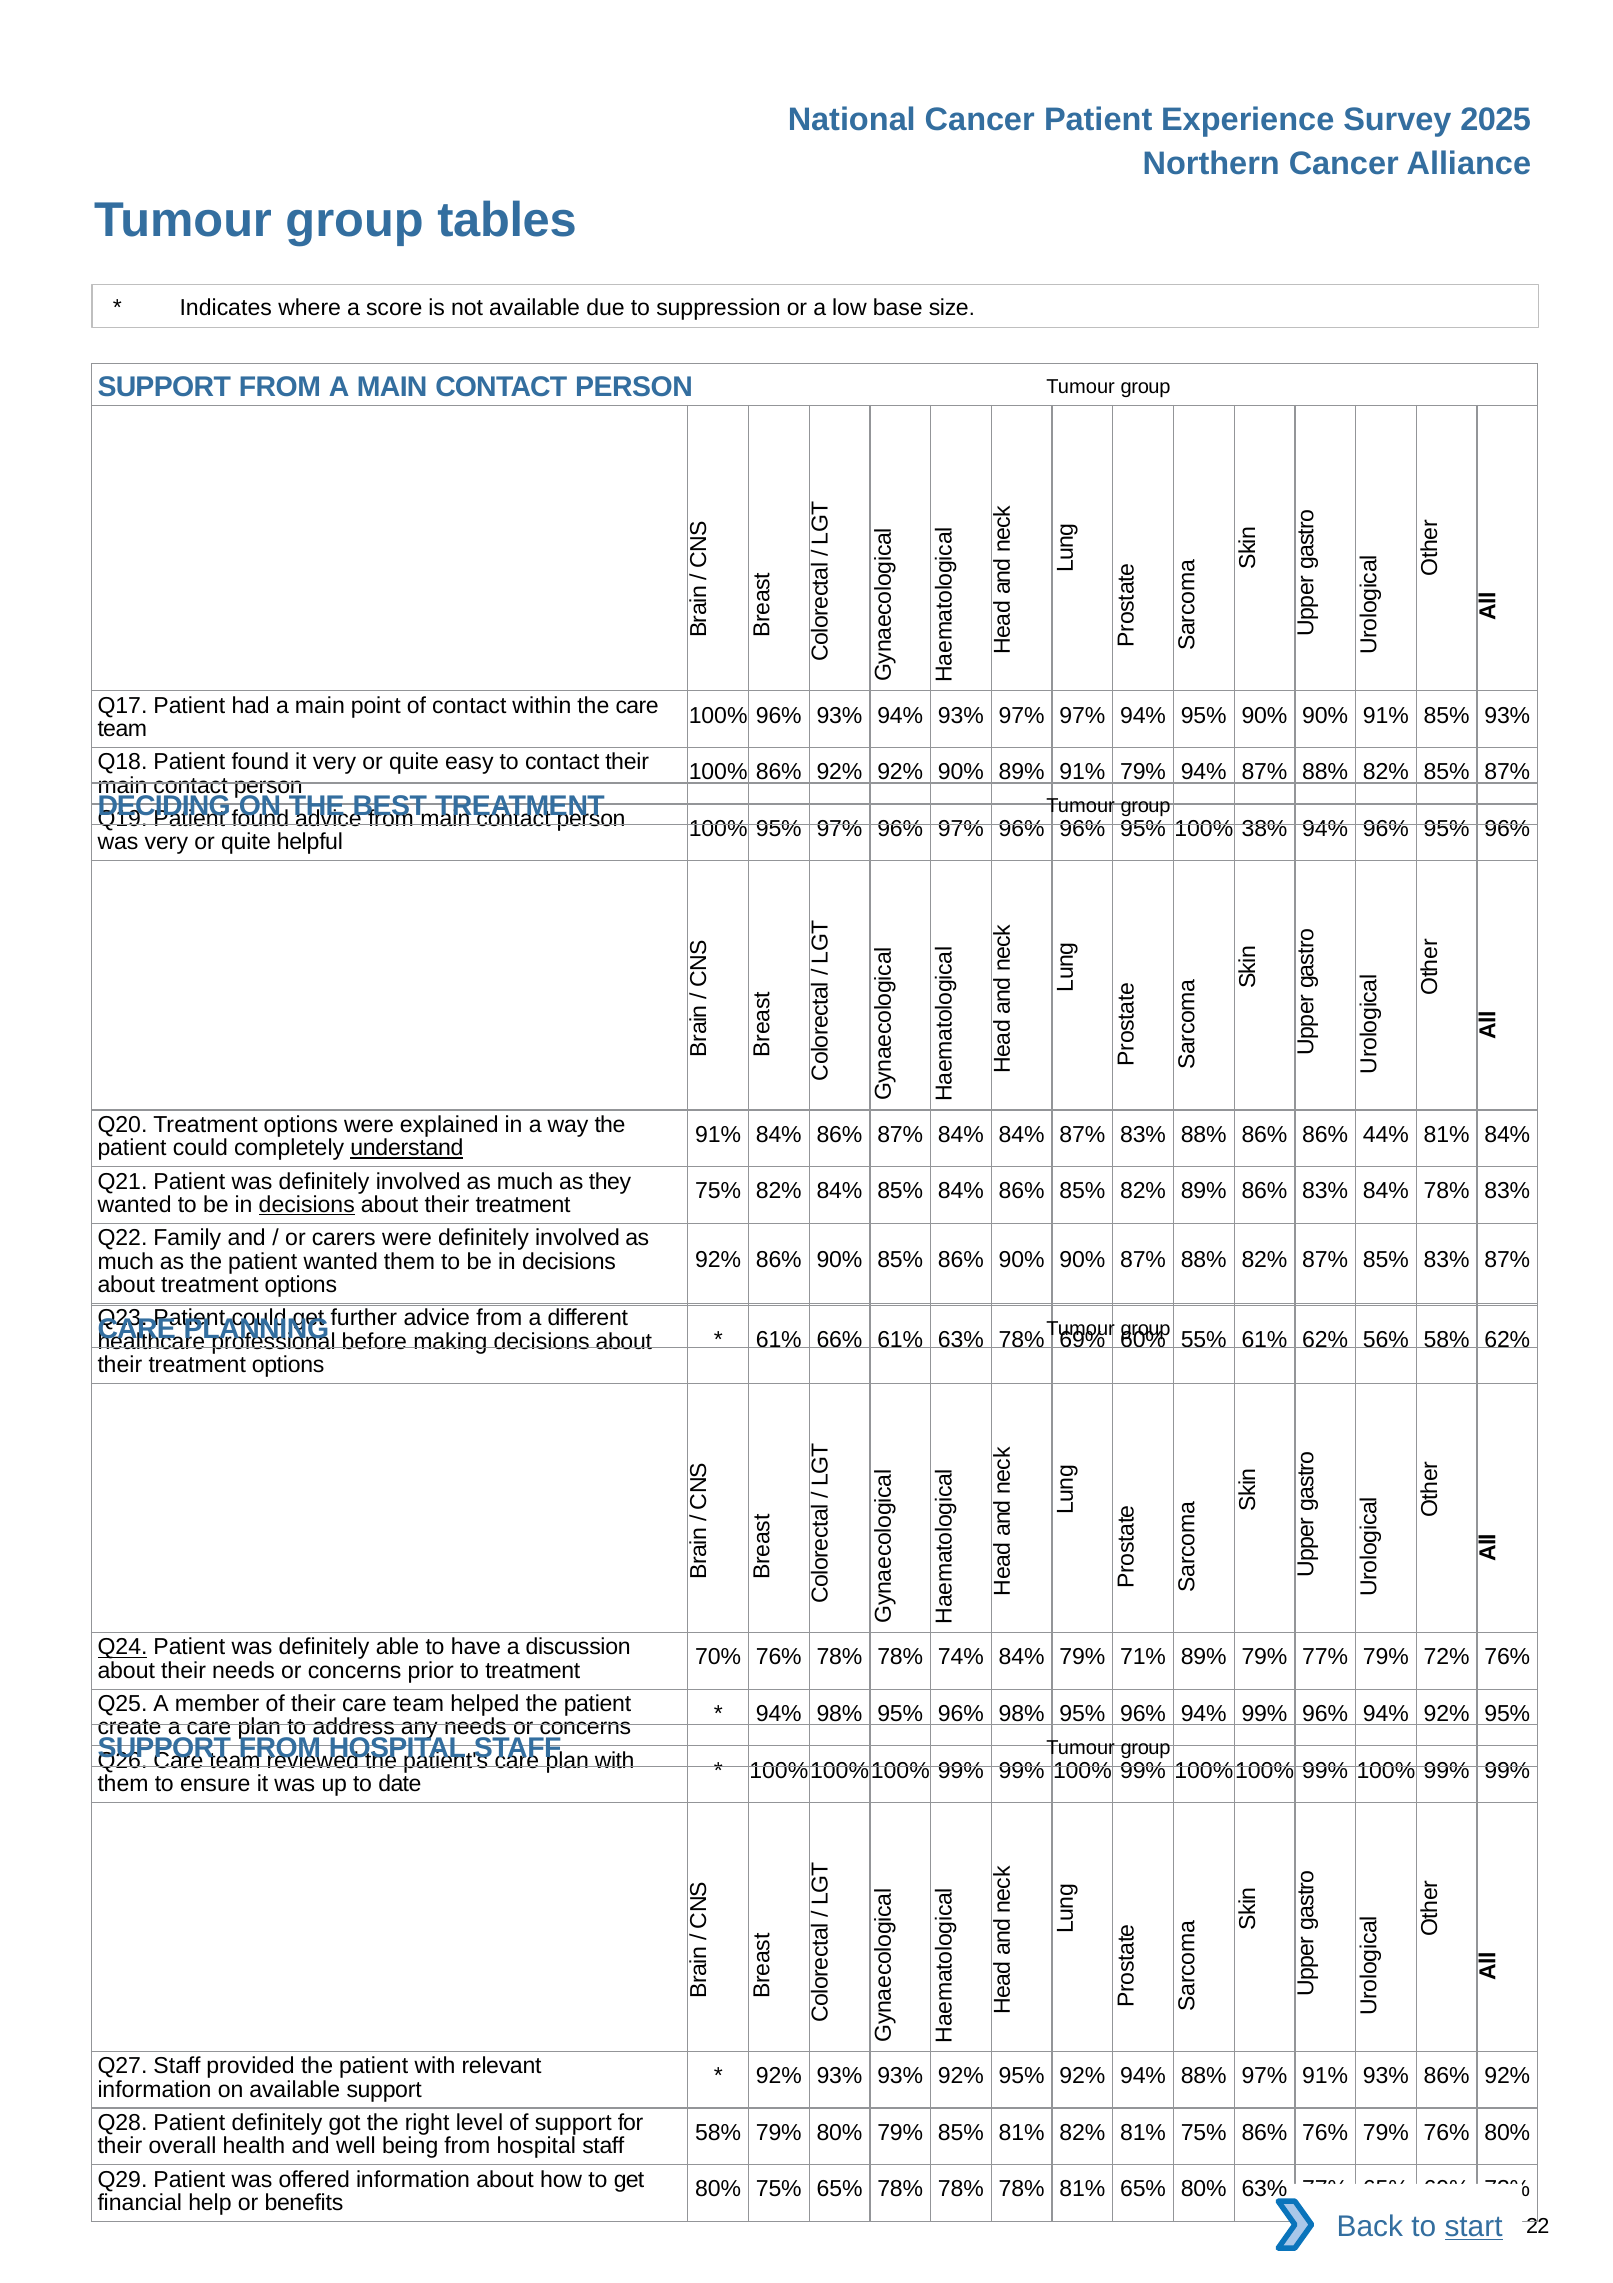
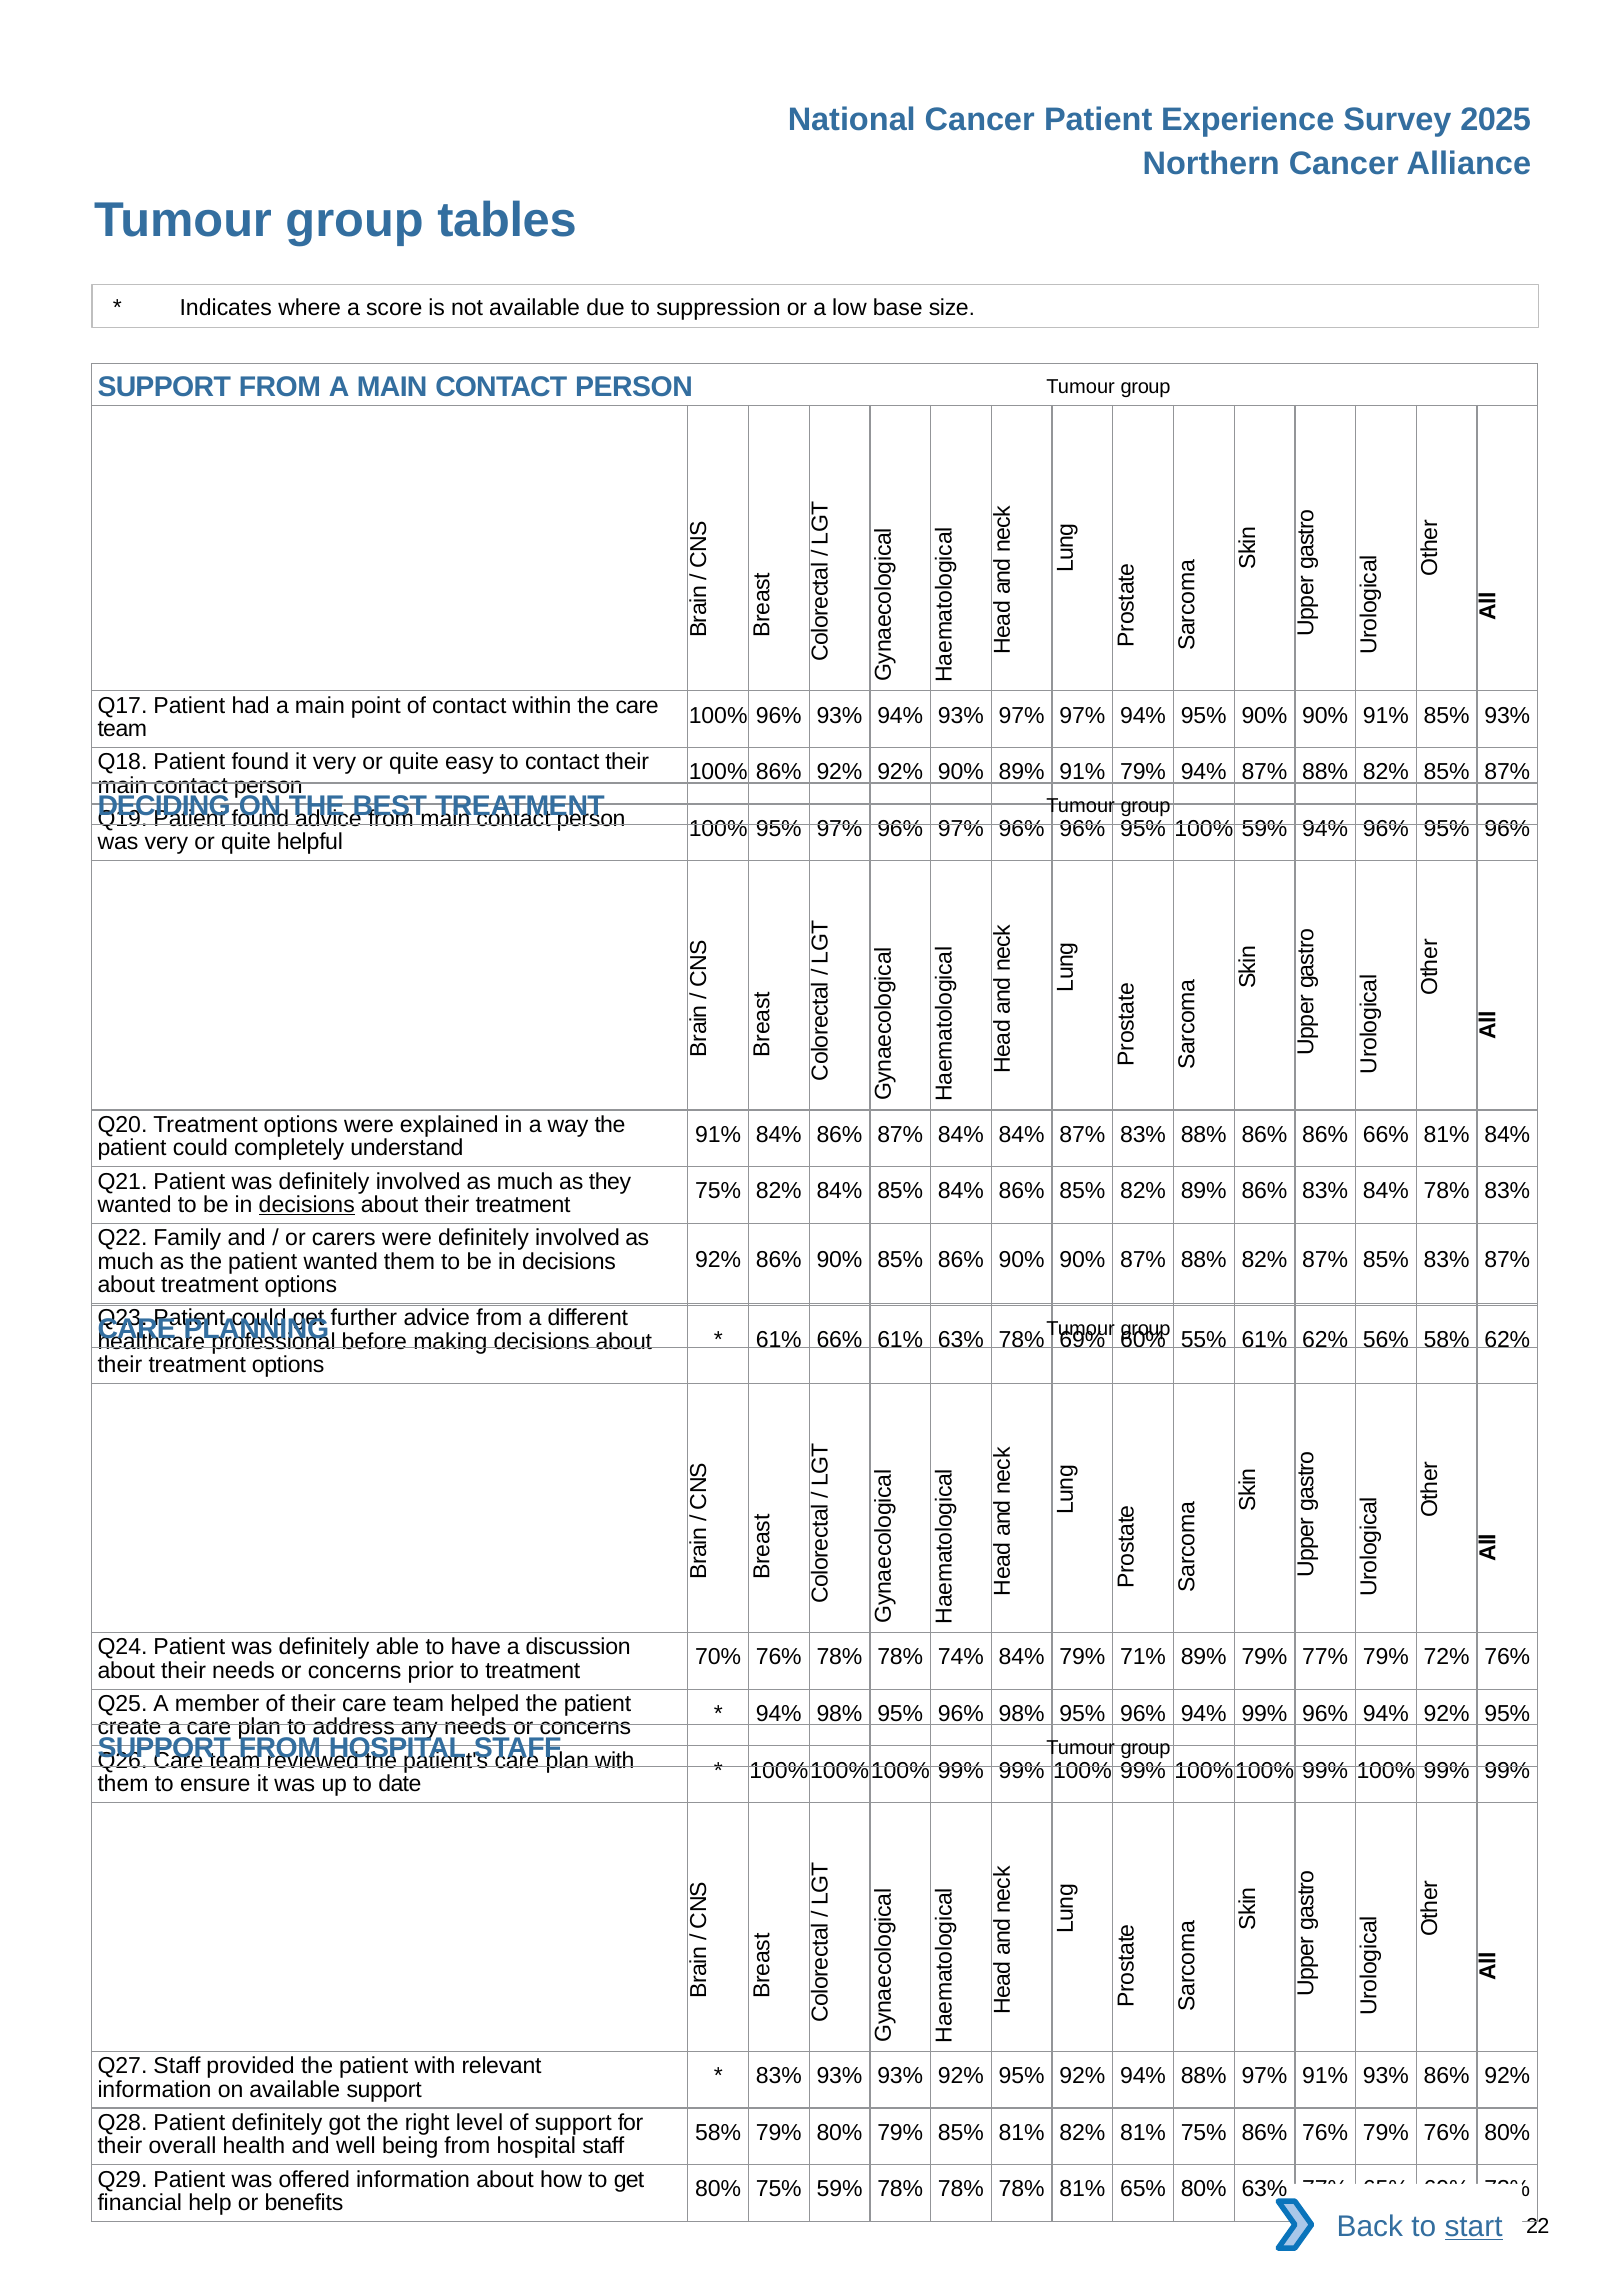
100% 38%: 38% -> 59%
86% 44%: 44% -> 66%
understand underline: present -> none
Q24 underline: present -> none
92% at (779, 2076): 92% -> 83%
75% 65%: 65% -> 59%
